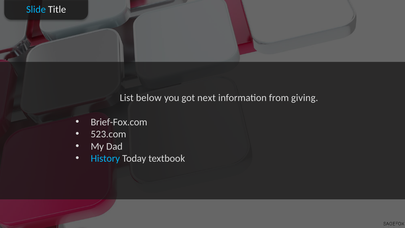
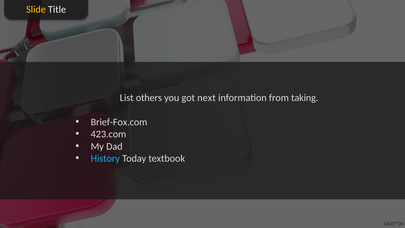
Slide colour: light blue -> yellow
below: below -> others
giving: giving -> taking
523.com: 523.com -> 423.com
